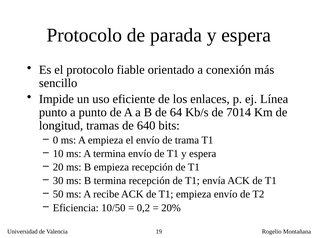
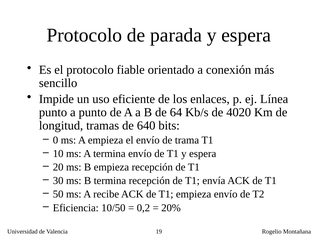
7014: 7014 -> 4020
